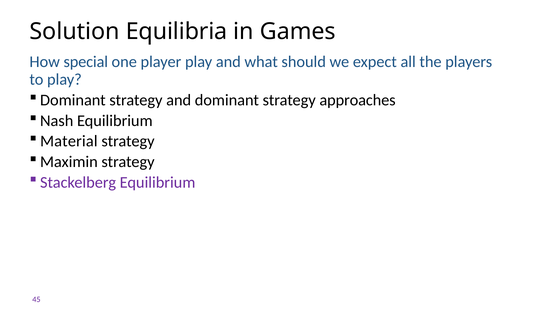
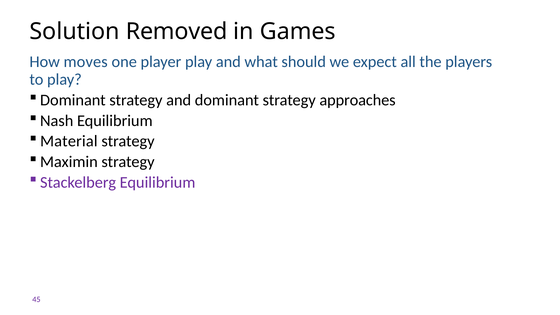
Equilibria: Equilibria -> Removed
special: special -> moves
